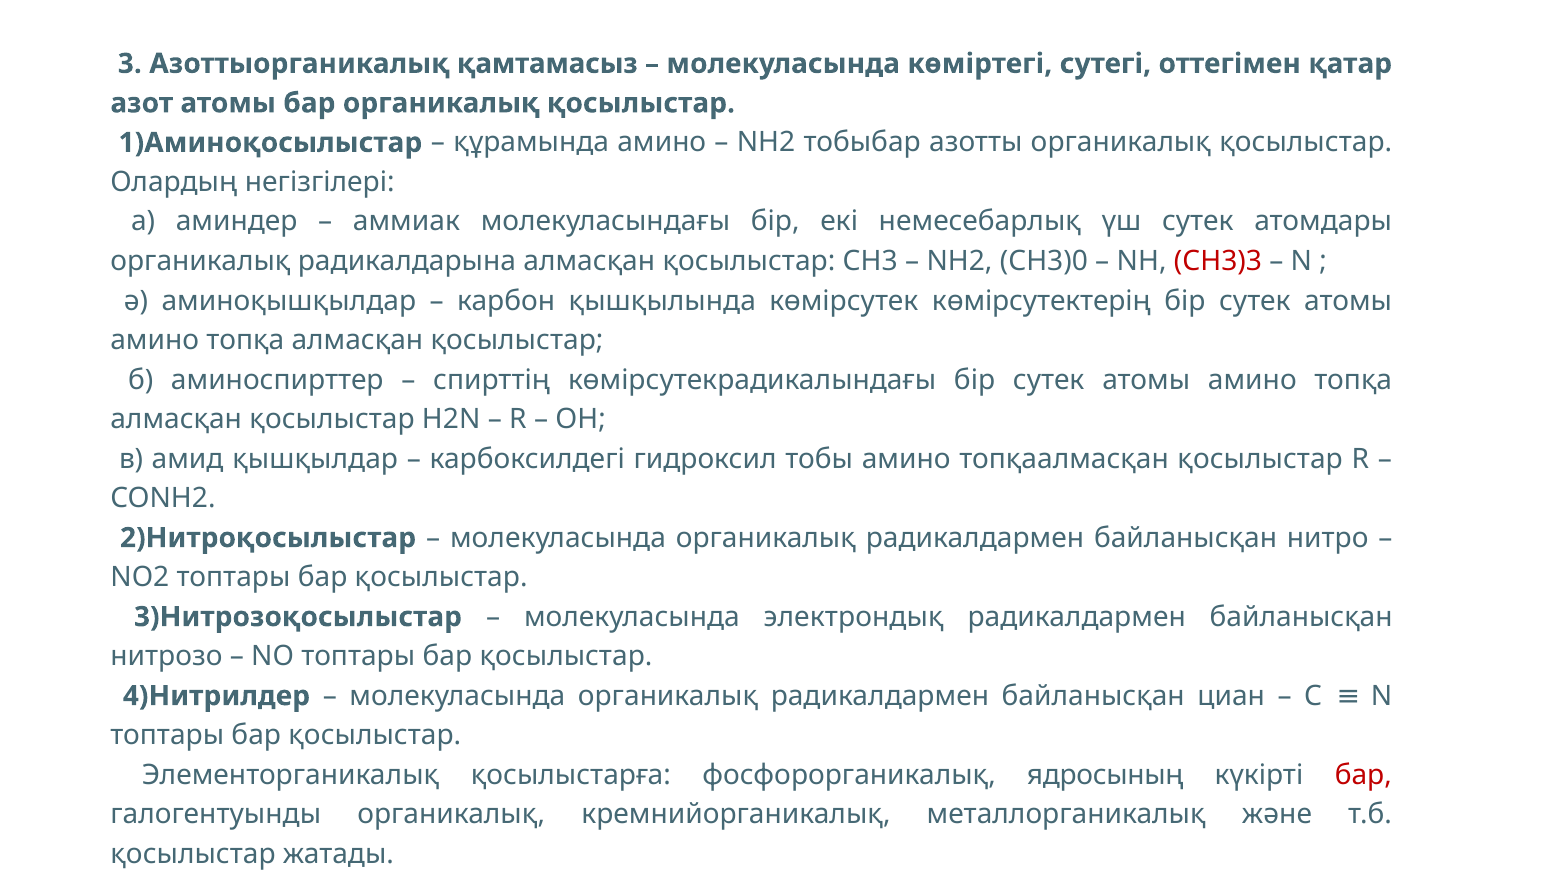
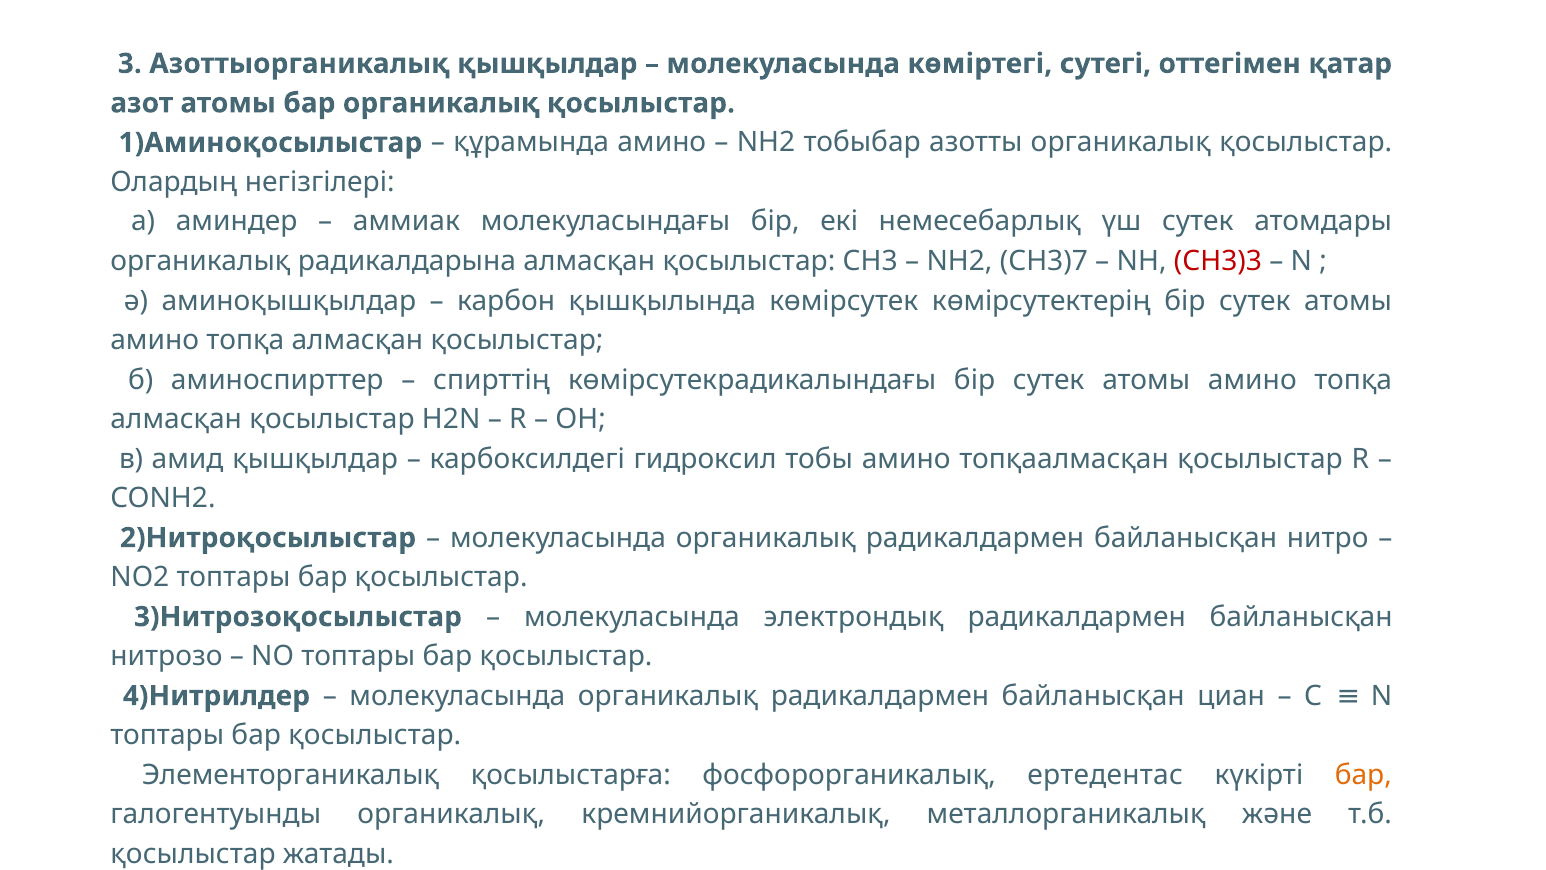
Азоттыорганикалық қамтамасыз: қамтамасыз -> қышқылдар
СН3)0: СН3)0 -> СН3)7
ядросының: ядросының -> ертедентас
бар at (1363, 775) colour: red -> orange
